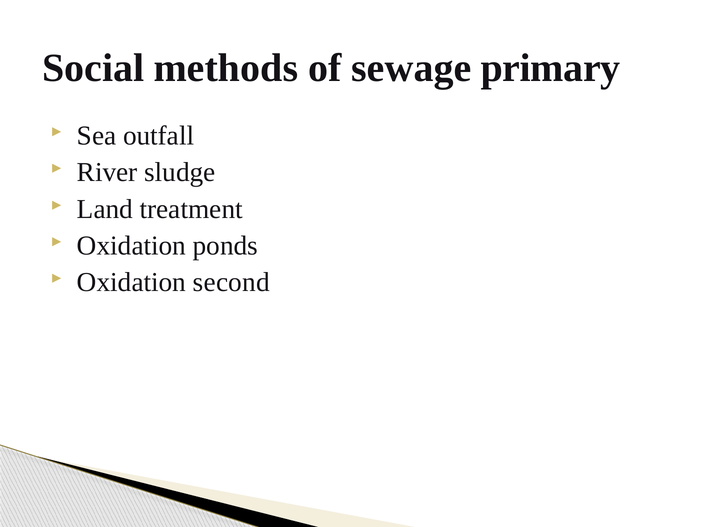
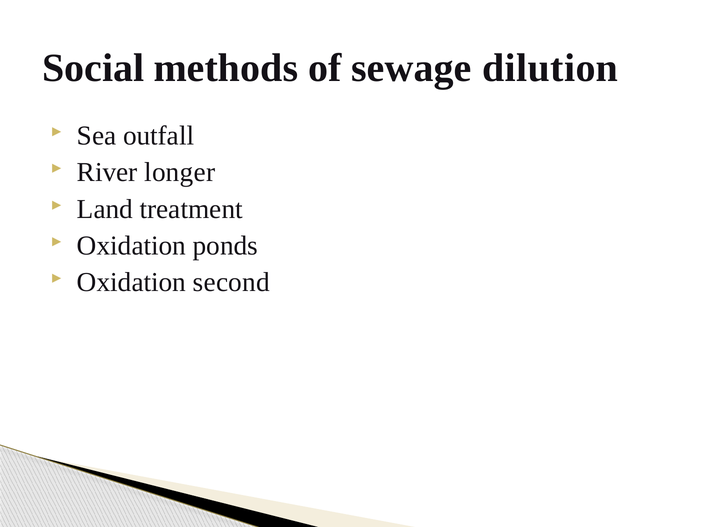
primary: primary -> dilution
sludge: sludge -> longer
